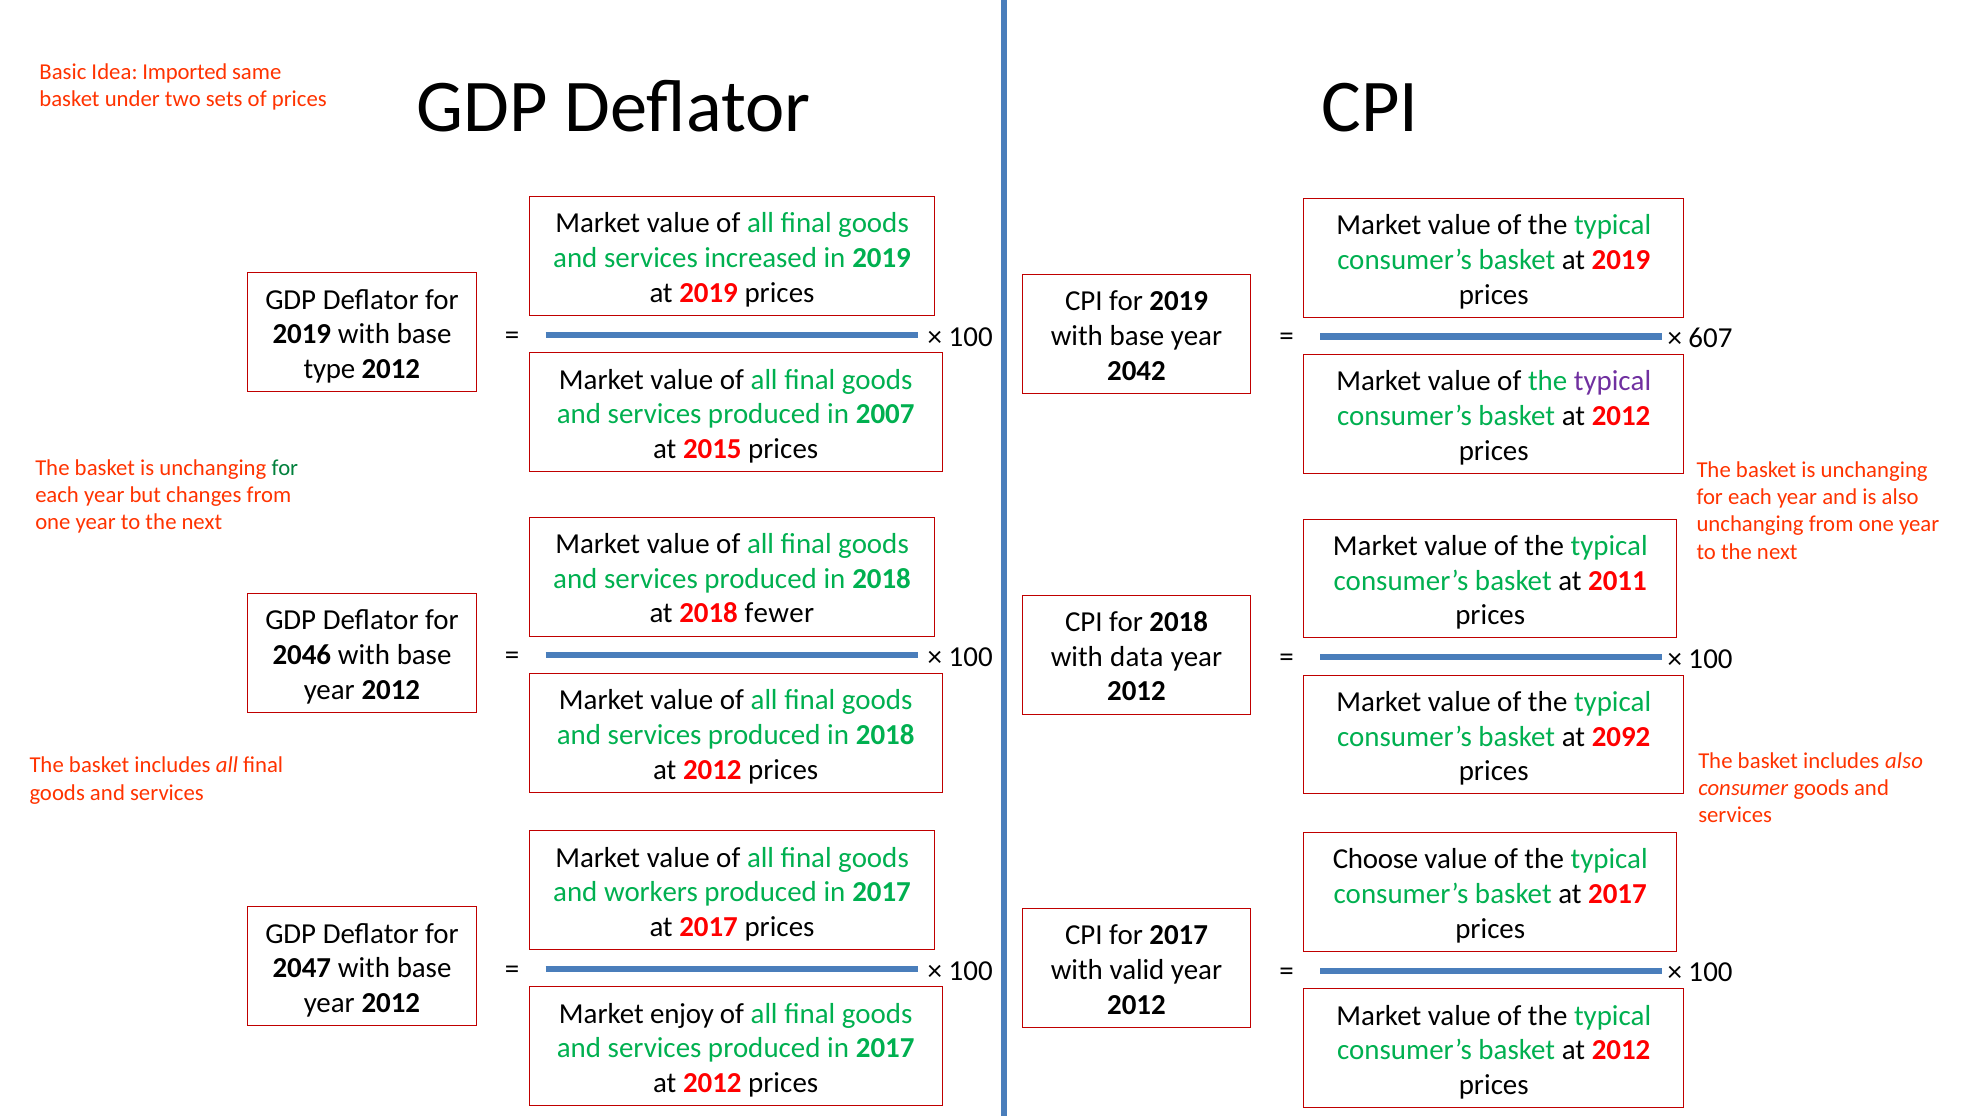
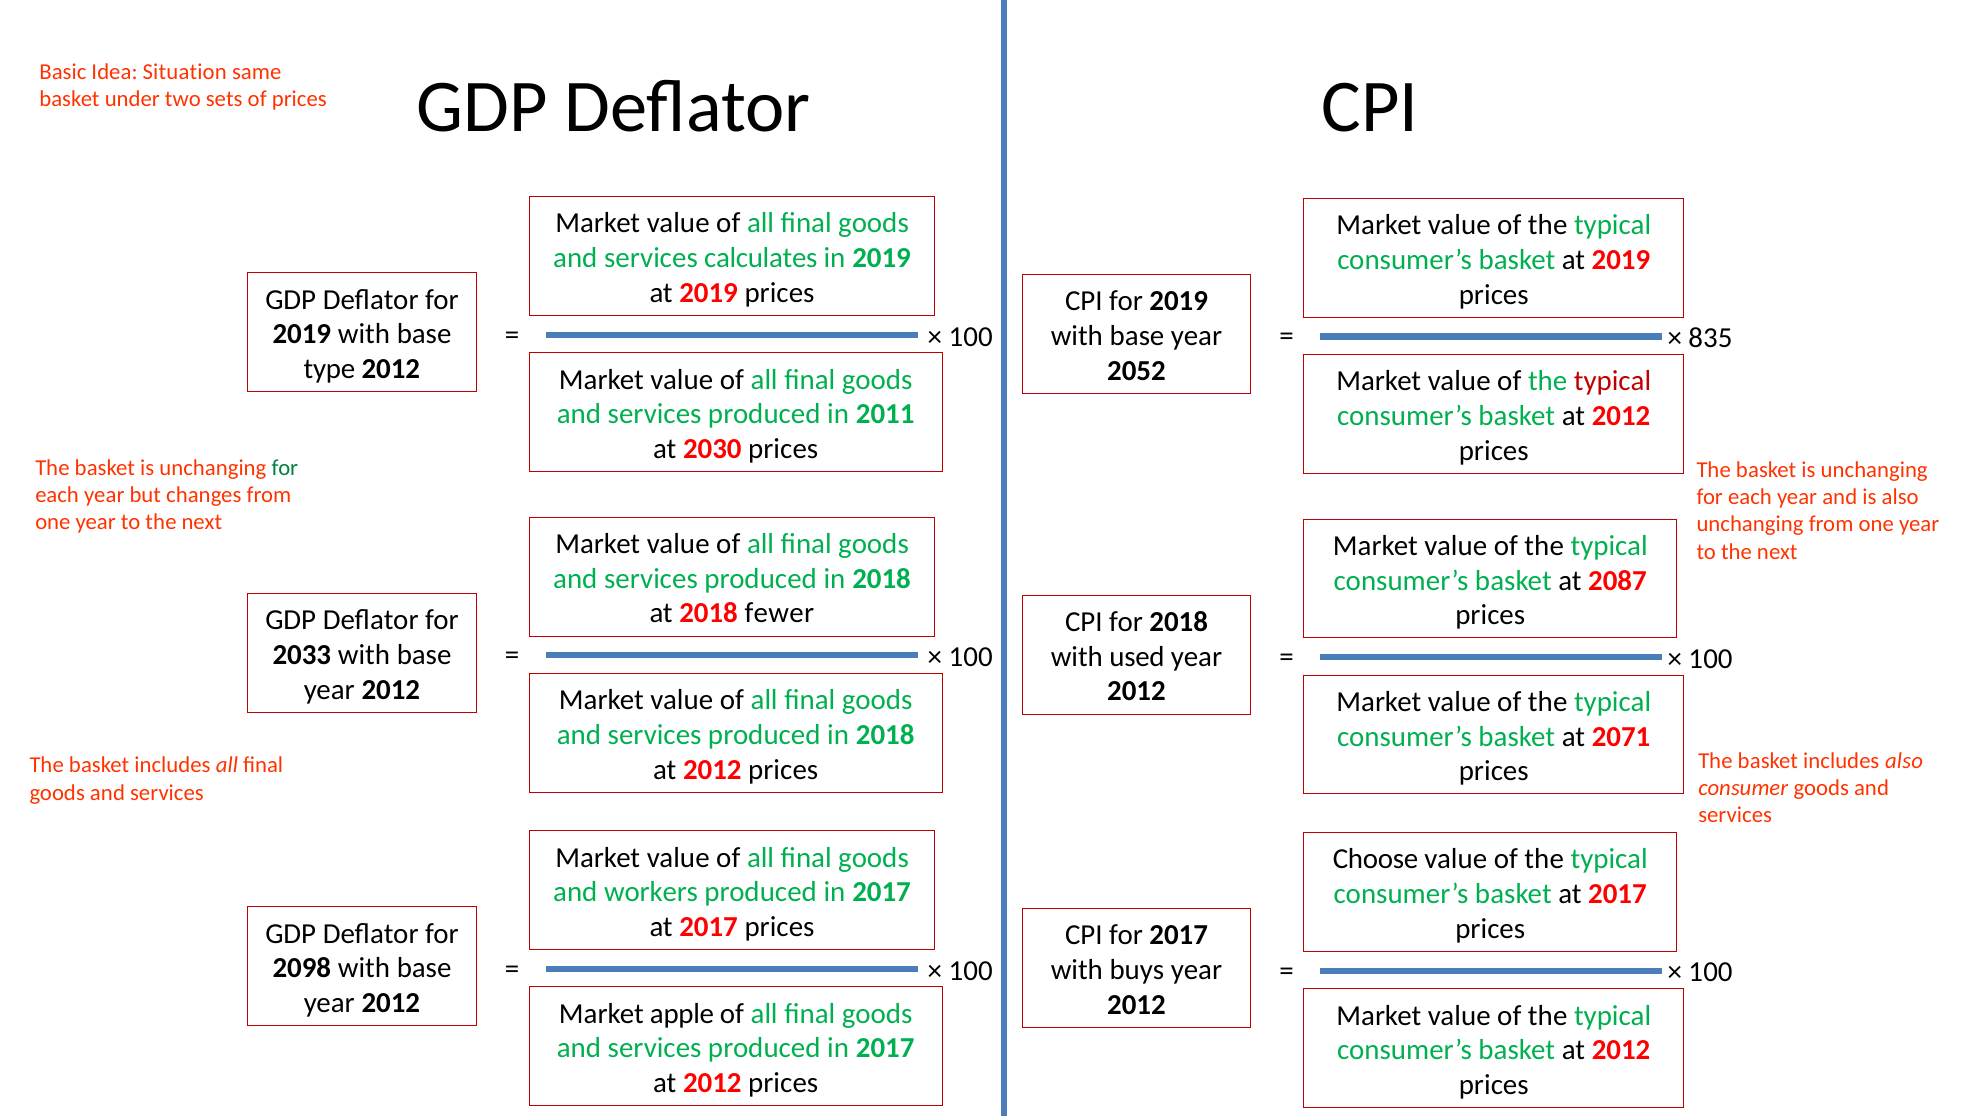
Imported: Imported -> Situation
increased: increased -> calculates
607: 607 -> 835
2042: 2042 -> 2052
typical at (1613, 381) colour: purple -> red
2007: 2007 -> 2011
2015: 2015 -> 2030
2011: 2011 -> 2087
2046: 2046 -> 2033
data: data -> used
2092: 2092 -> 2071
2047: 2047 -> 2098
valid: valid -> buys
enjoy: enjoy -> apple
